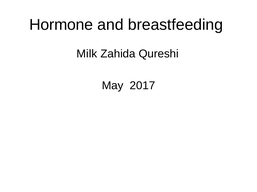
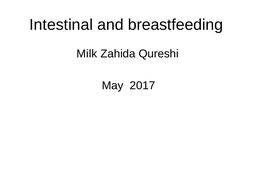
Hormone: Hormone -> Intestinal
